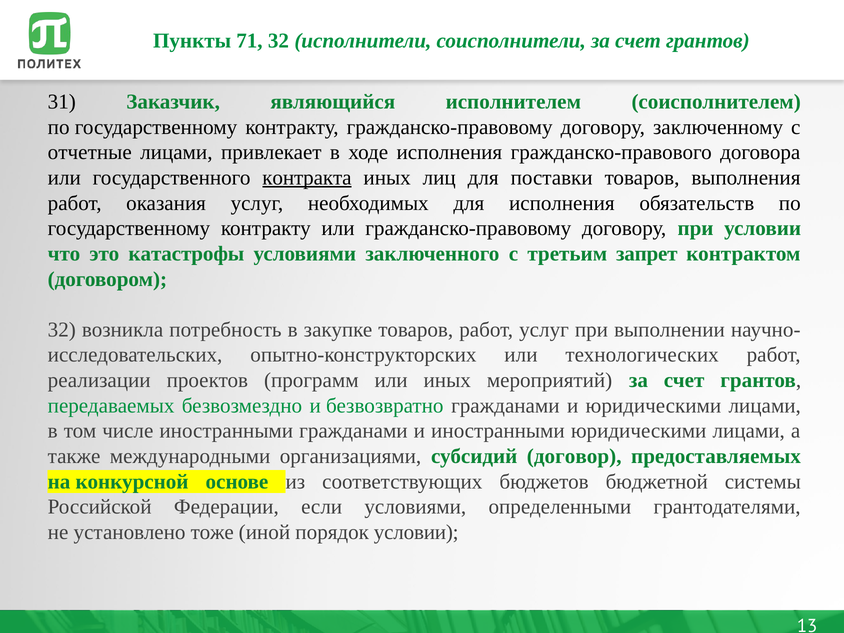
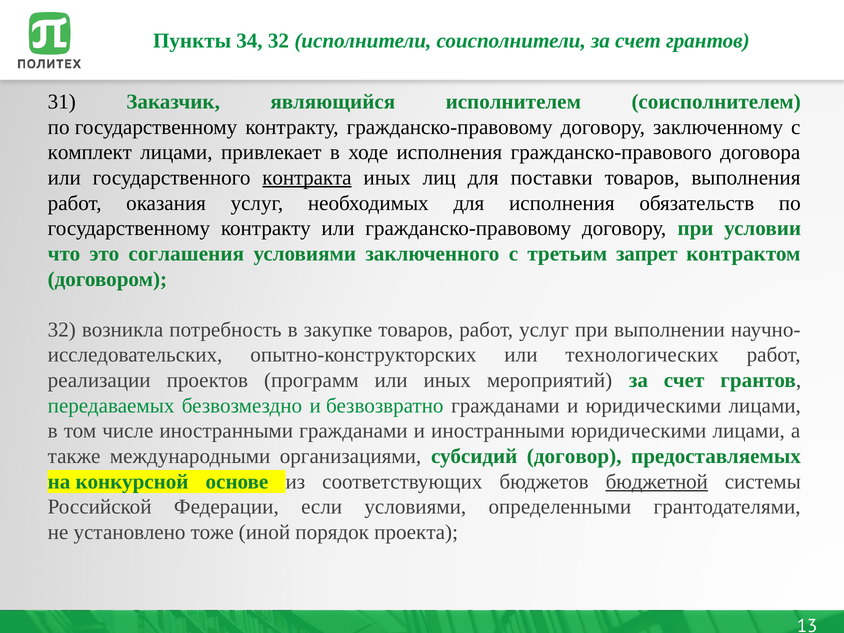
71: 71 -> 34
отчетные: отчетные -> комплект
катастрофы: катастрофы -> соглашения
бюджетной underline: none -> present
порядок условии: условии -> проекта
